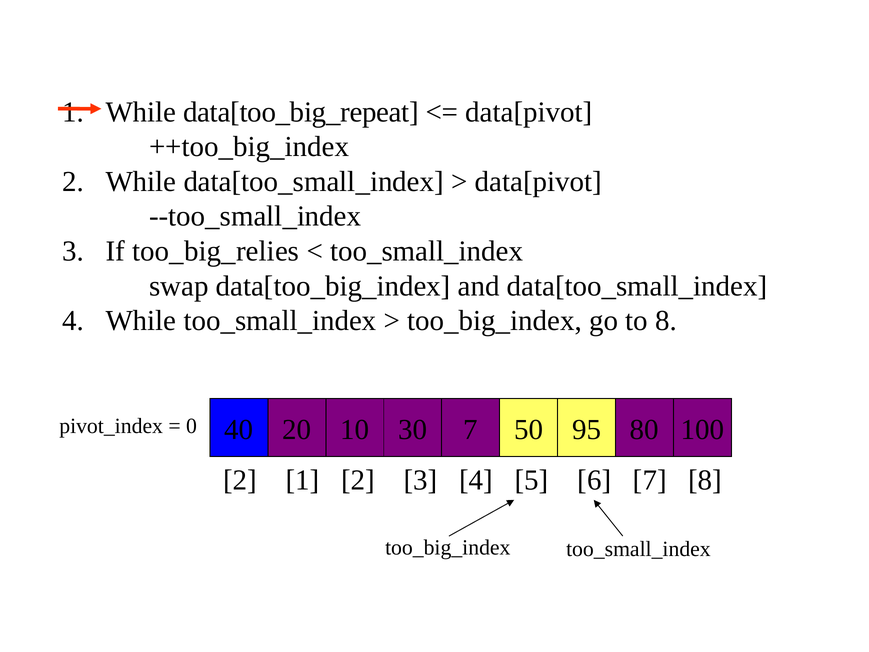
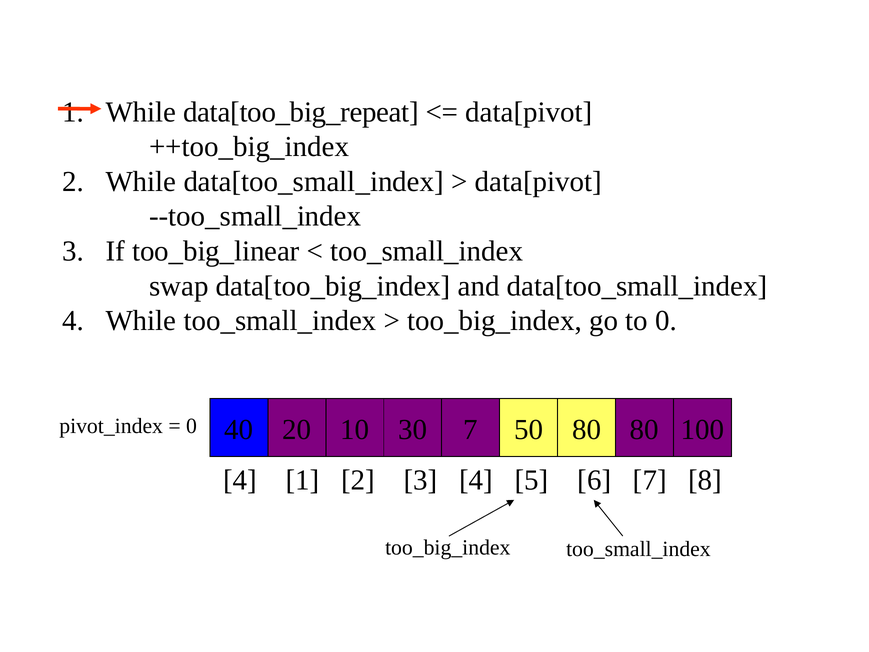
too_big_relies: too_big_relies -> too_big_linear
to 8: 8 -> 0
50 95: 95 -> 80
2 at (240, 480): 2 -> 4
